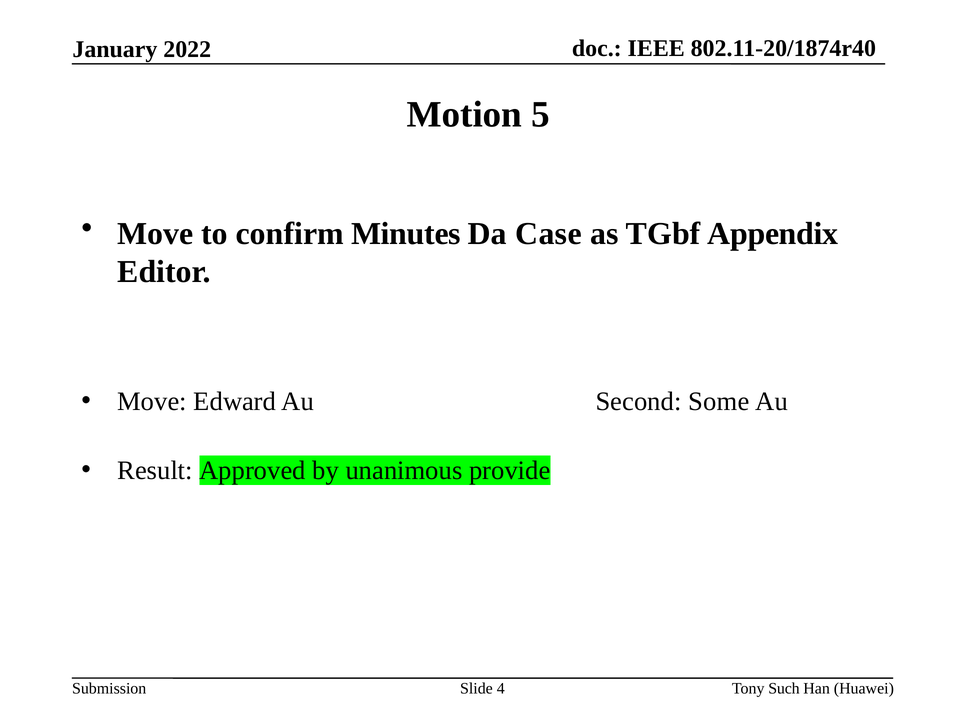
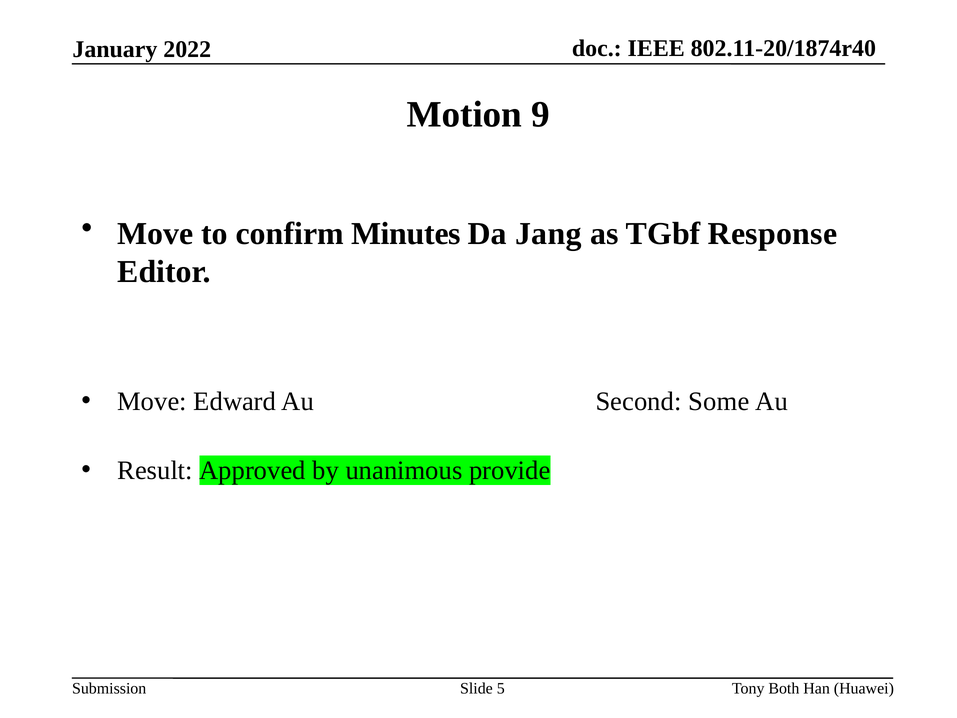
5: 5 -> 9
Case: Case -> Jang
Appendix: Appendix -> Response
4: 4 -> 5
Such: Such -> Both
